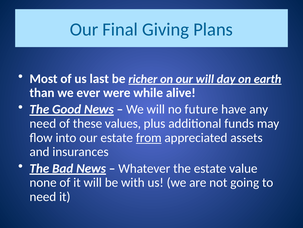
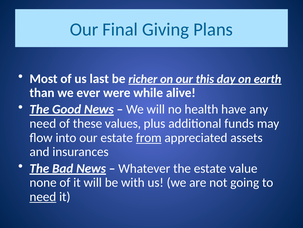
our will: will -> this
future: future -> health
need at (43, 196) underline: none -> present
